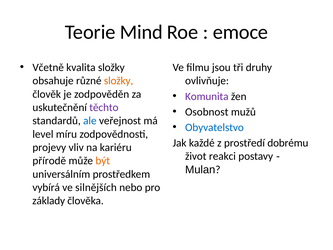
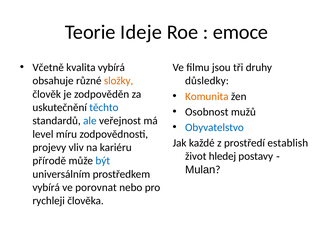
Mind: Mind -> Ideje
kvalita složky: složky -> vybírá
ovlivňuje: ovlivňuje -> důsledky
Komunita colour: purple -> orange
těchto colour: purple -> blue
dobrému: dobrému -> establish
reakci: reakci -> hledej
být colour: orange -> blue
silnějších: silnějších -> porovnat
základy: základy -> rychleji
